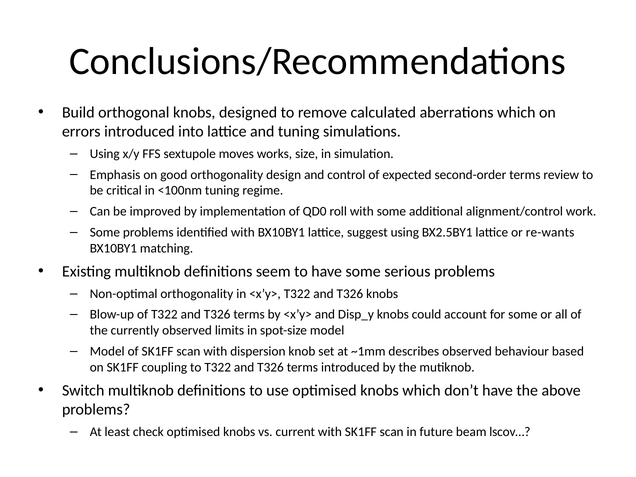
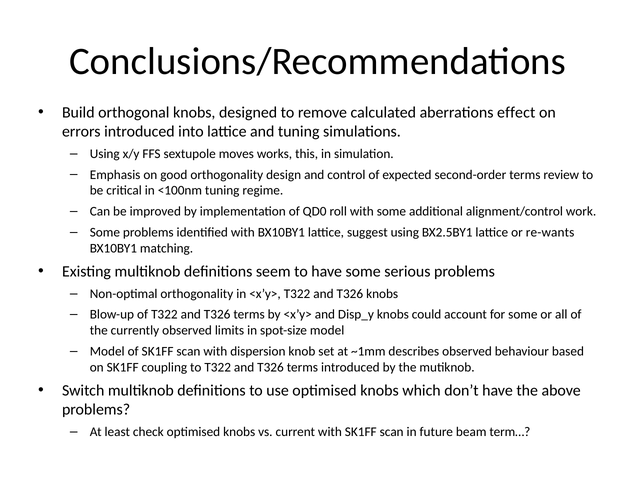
aberrations which: which -> effect
size: size -> this
lscov…: lscov… -> term…
